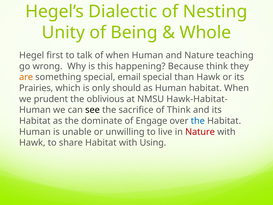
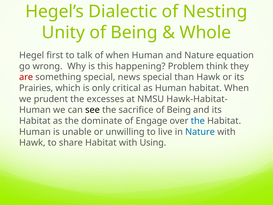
teaching: teaching -> equation
Because: Because -> Problem
are colour: orange -> red
email: email -> news
should: should -> critical
oblivious: oblivious -> excesses
sacrifice of Think: Think -> Being
Nature at (200, 132) colour: red -> blue
